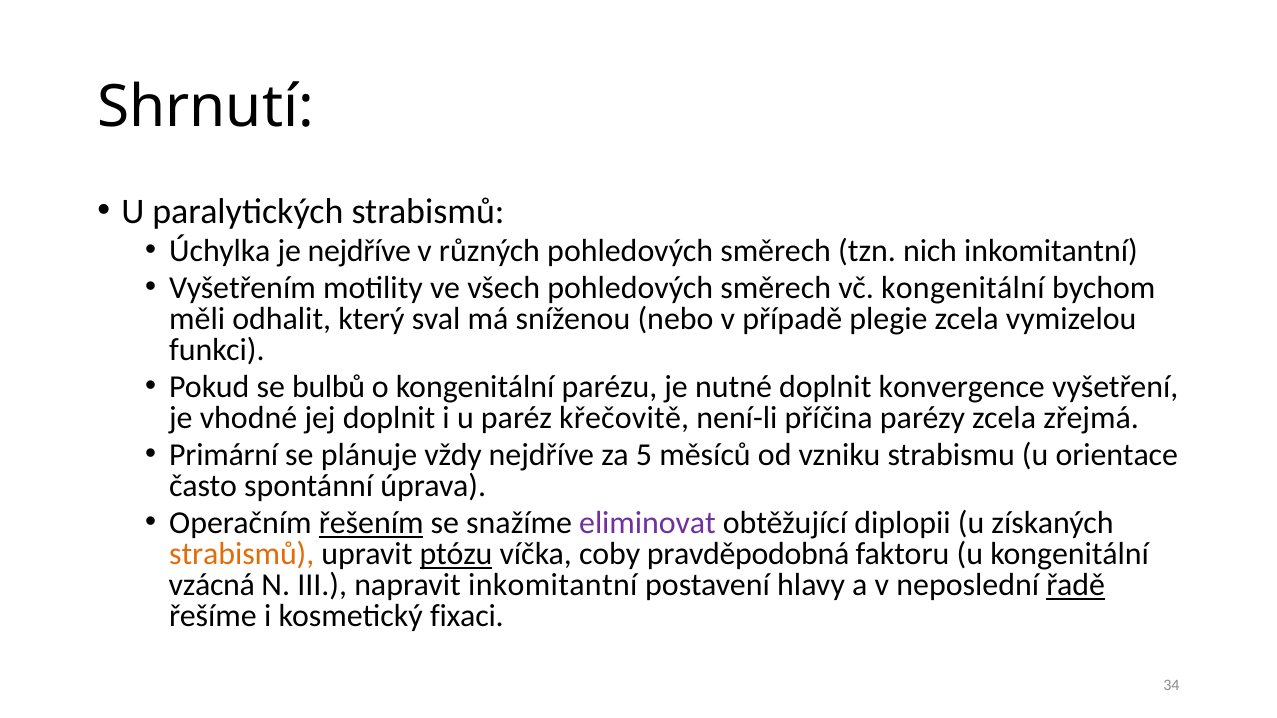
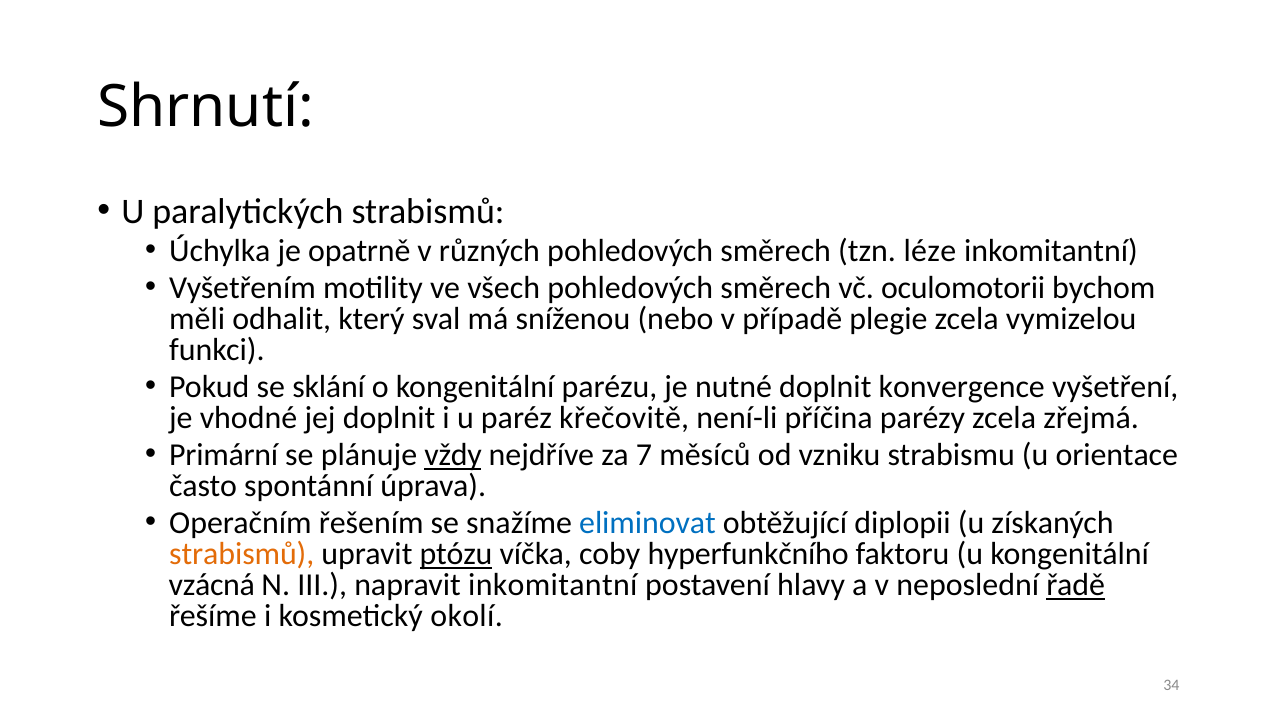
je nejdříve: nejdříve -> opatrně
nich: nich -> léze
vč kongenitální: kongenitální -> oculomotorii
bulbů: bulbů -> sklání
vždy underline: none -> present
5: 5 -> 7
řešením underline: present -> none
eliminovat colour: purple -> blue
pravděpodobná: pravděpodobná -> hyperfunkčního
fixaci: fixaci -> okolí
